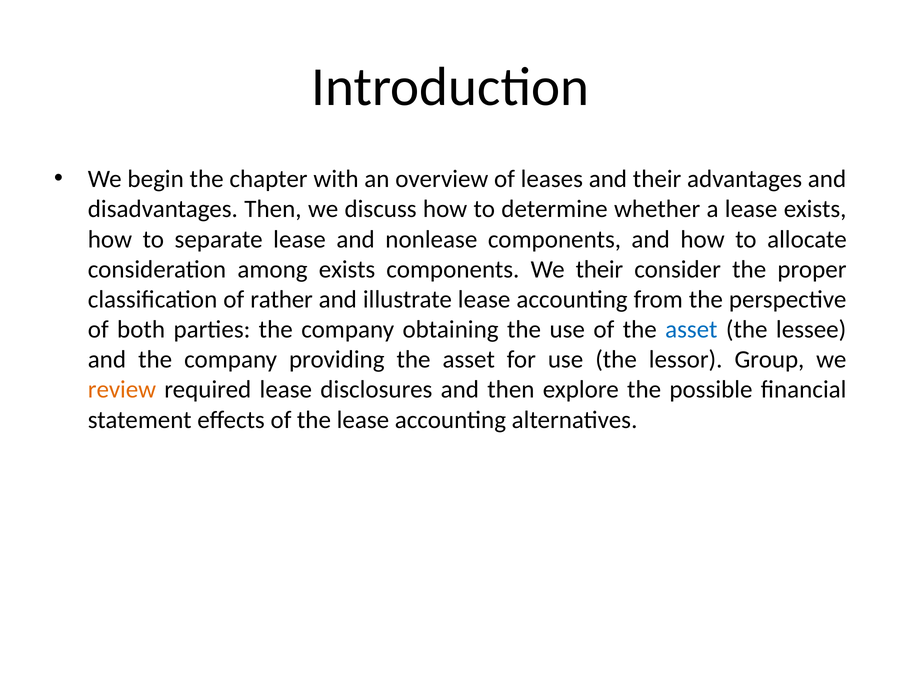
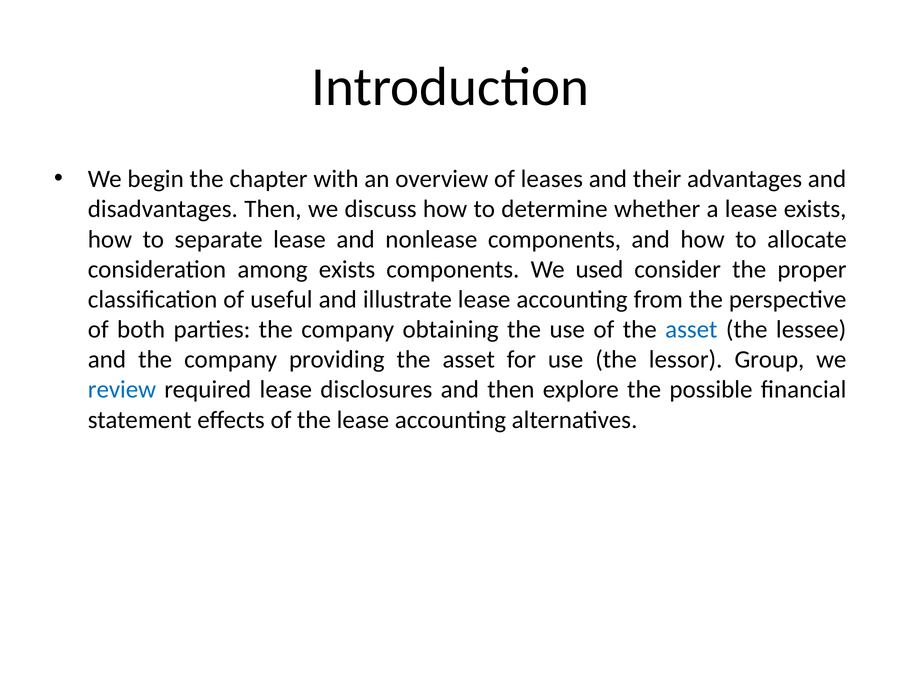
We their: their -> used
rather: rather -> useful
review colour: orange -> blue
